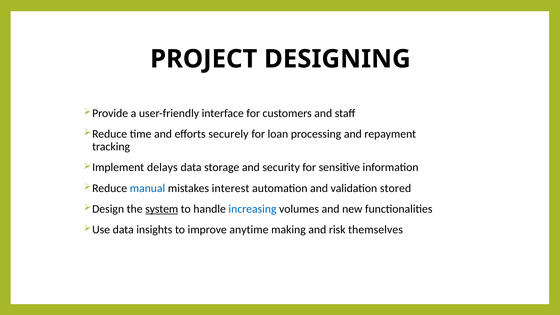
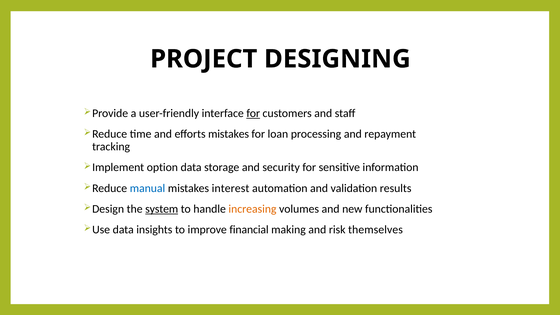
for at (253, 113) underline: none -> present
efforts securely: securely -> mistakes
delays: delays -> option
stored: stored -> results
increasing colour: blue -> orange
anytime: anytime -> financial
